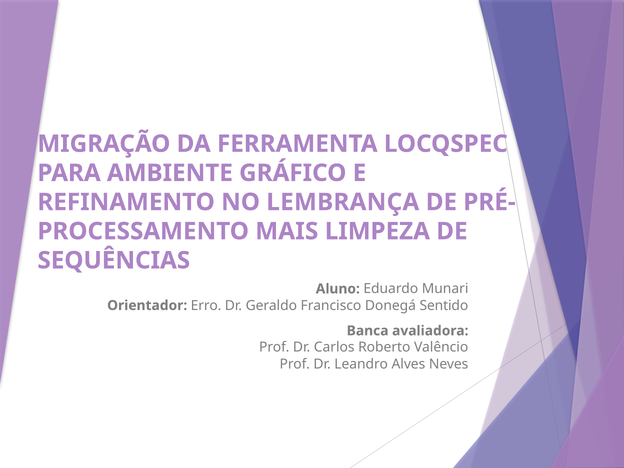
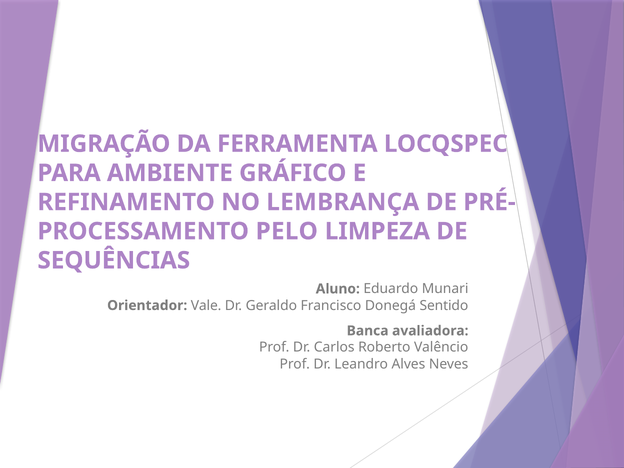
MAIS: MAIS -> PELO
Erro: Erro -> Vale
